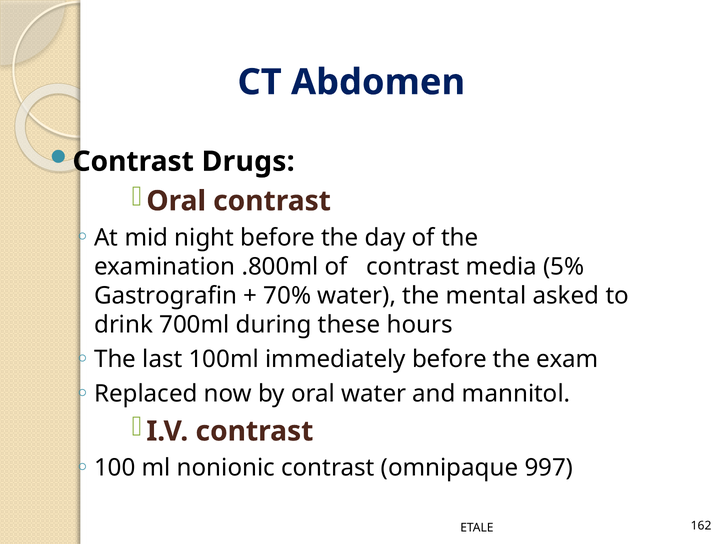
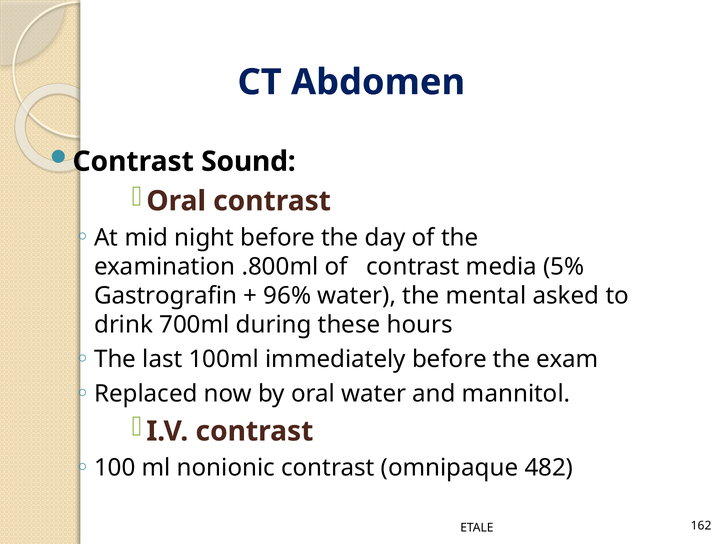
Drugs: Drugs -> Sound
70%: 70% -> 96%
997: 997 -> 482
